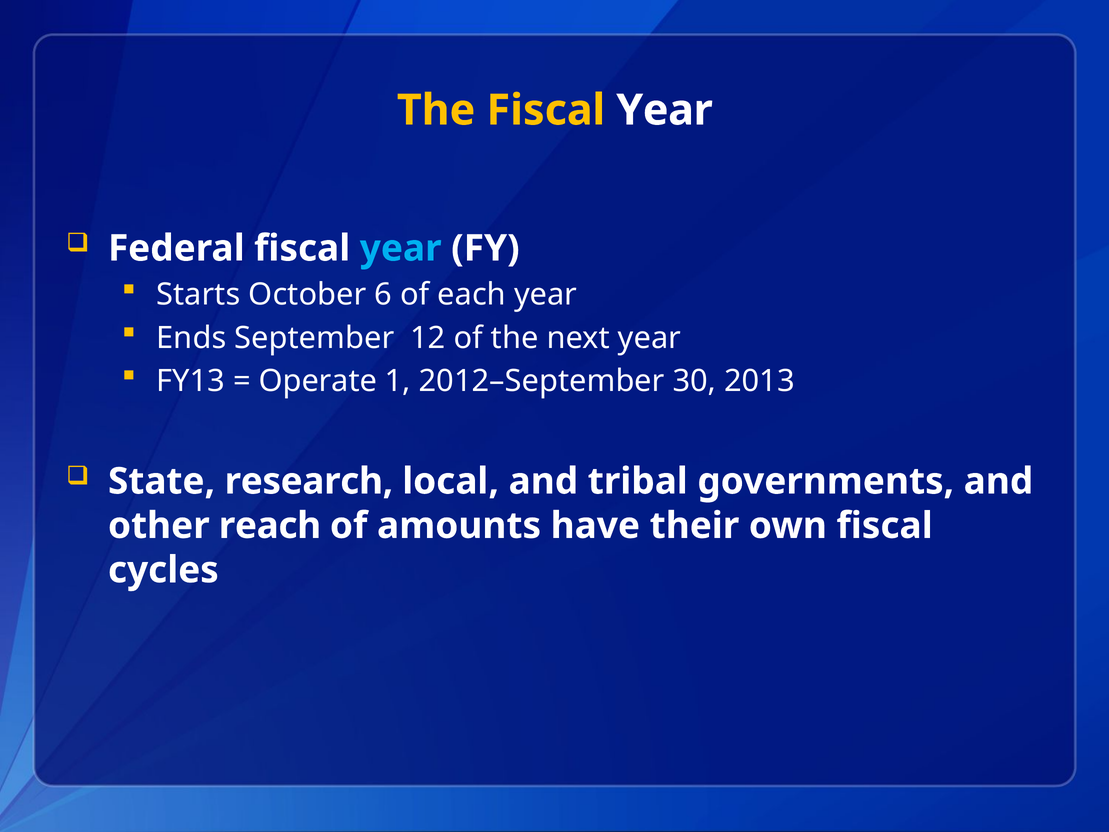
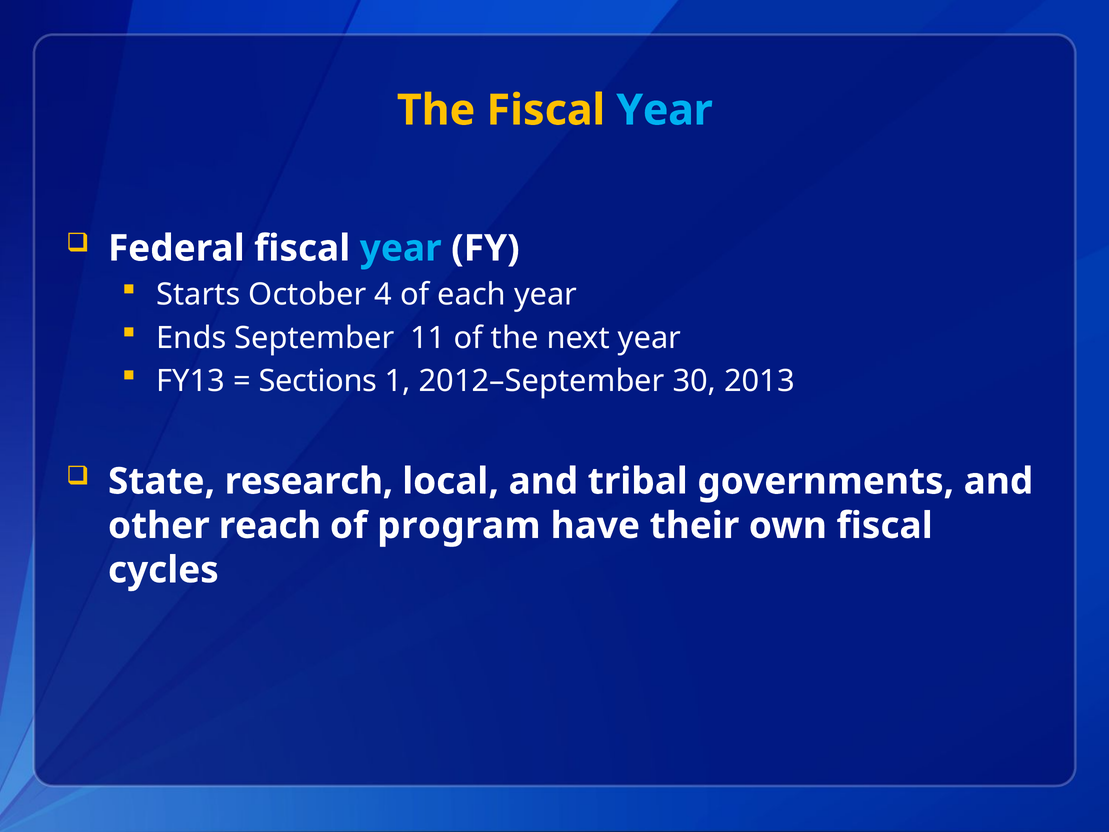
Year at (665, 110) colour: white -> light blue
6: 6 -> 4
12: 12 -> 11
Operate: Operate -> Sections
amounts: amounts -> program
